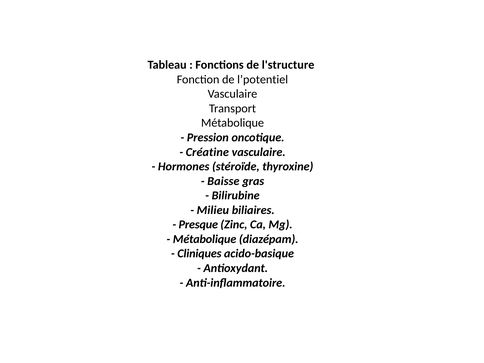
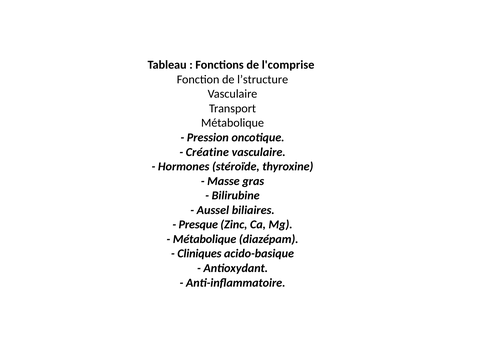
l'structure: l'structure -> l'comprise
l’potentiel: l’potentiel -> l’structure
Baisse: Baisse -> Masse
Milieu: Milieu -> Aussel
